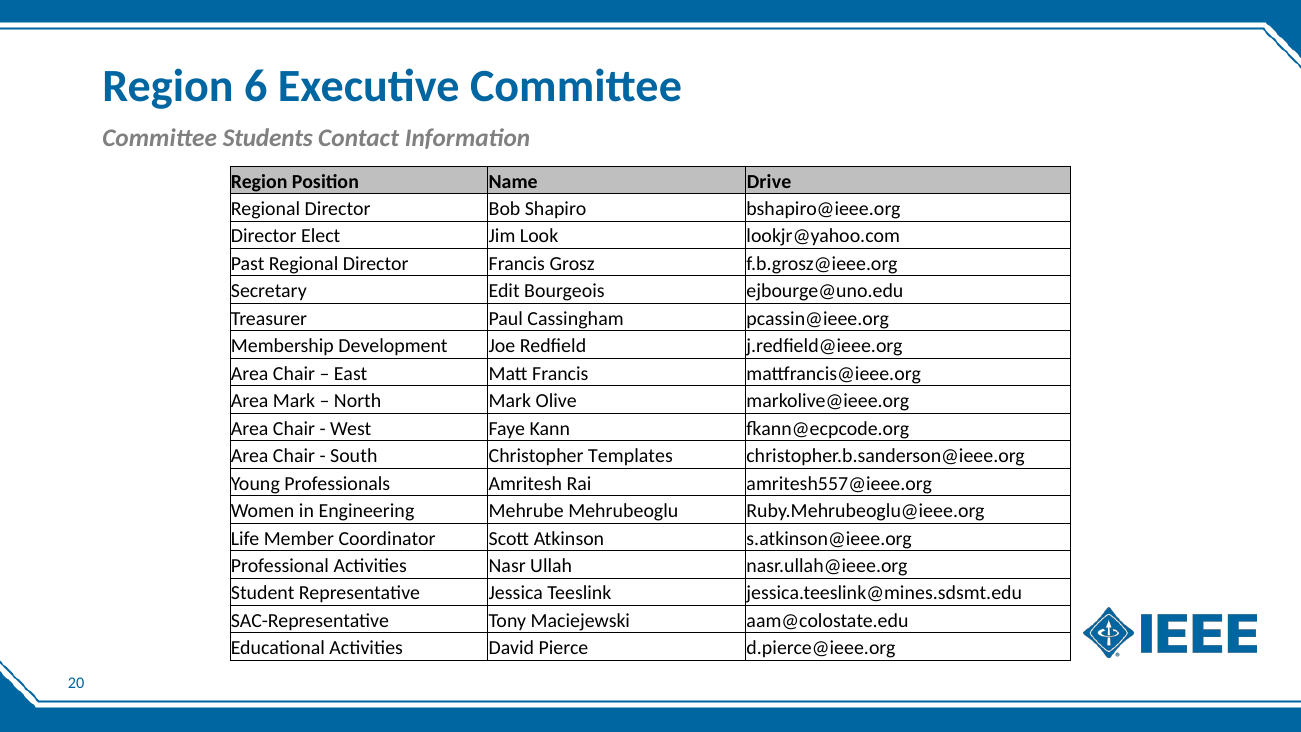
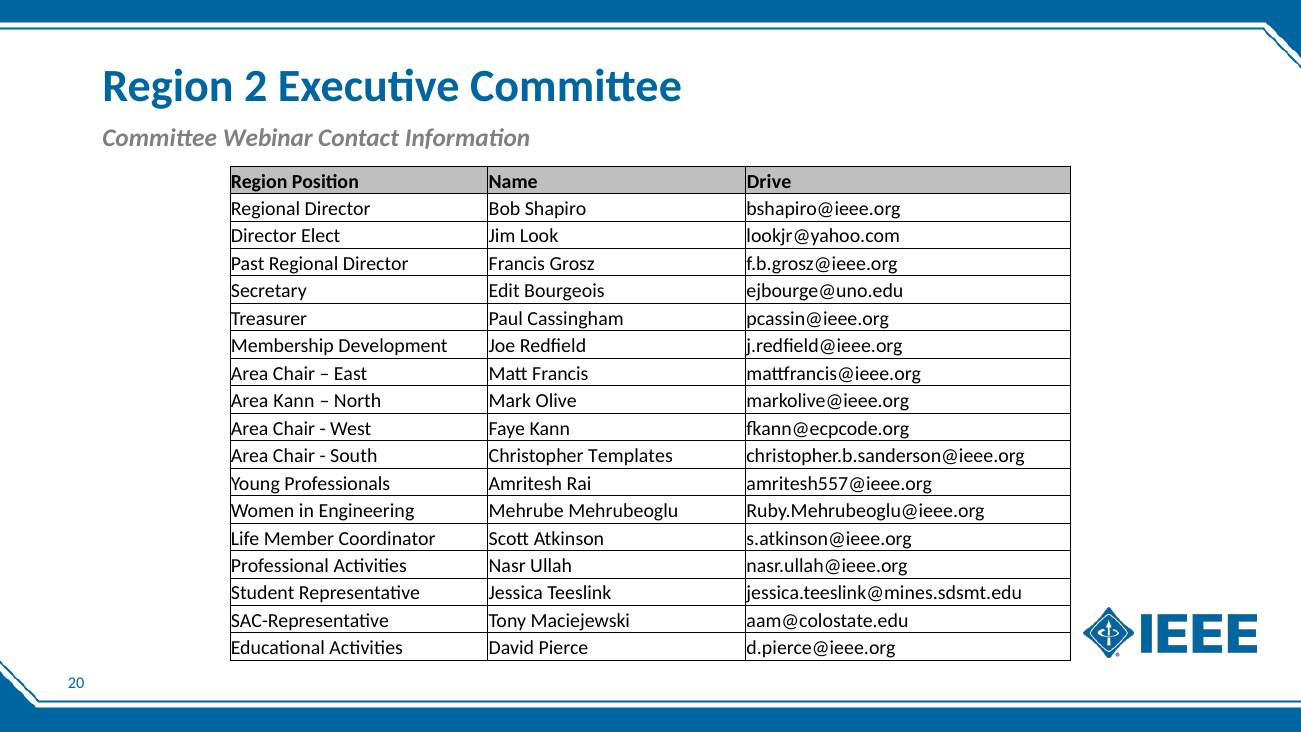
6: 6 -> 2
Students: Students -> Webinar
Area Mark: Mark -> Kann
